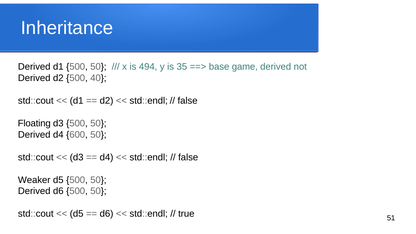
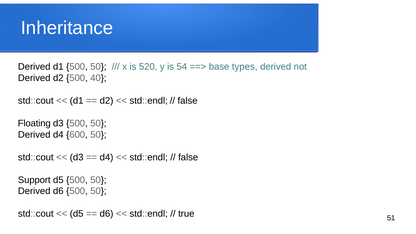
494: 494 -> 520
35: 35 -> 54
game: game -> types
Weaker: Weaker -> Support
